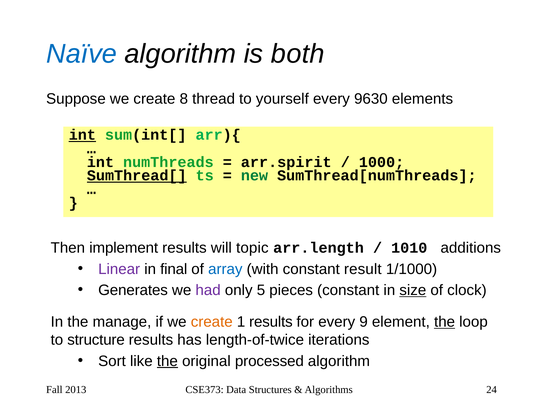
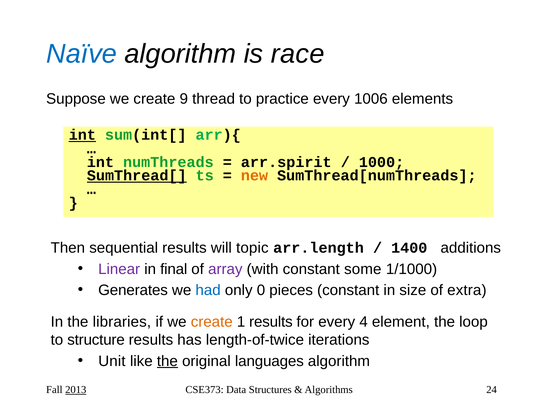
both: both -> race
8: 8 -> 9
yourself: yourself -> practice
9630: 9630 -> 1006
new colour: green -> orange
implement: implement -> sequential
1010: 1010 -> 1400
array colour: blue -> purple
result: result -> some
had colour: purple -> blue
5: 5 -> 0
size underline: present -> none
clock: clock -> extra
manage: manage -> libraries
9: 9 -> 4
the at (445, 322) underline: present -> none
Sort: Sort -> Unit
processed: processed -> languages
2013 underline: none -> present
